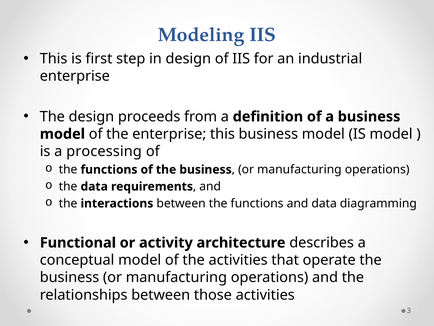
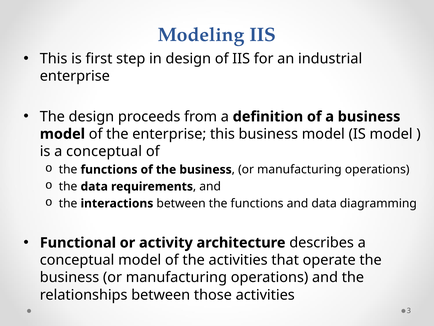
is a processing: processing -> conceptual
